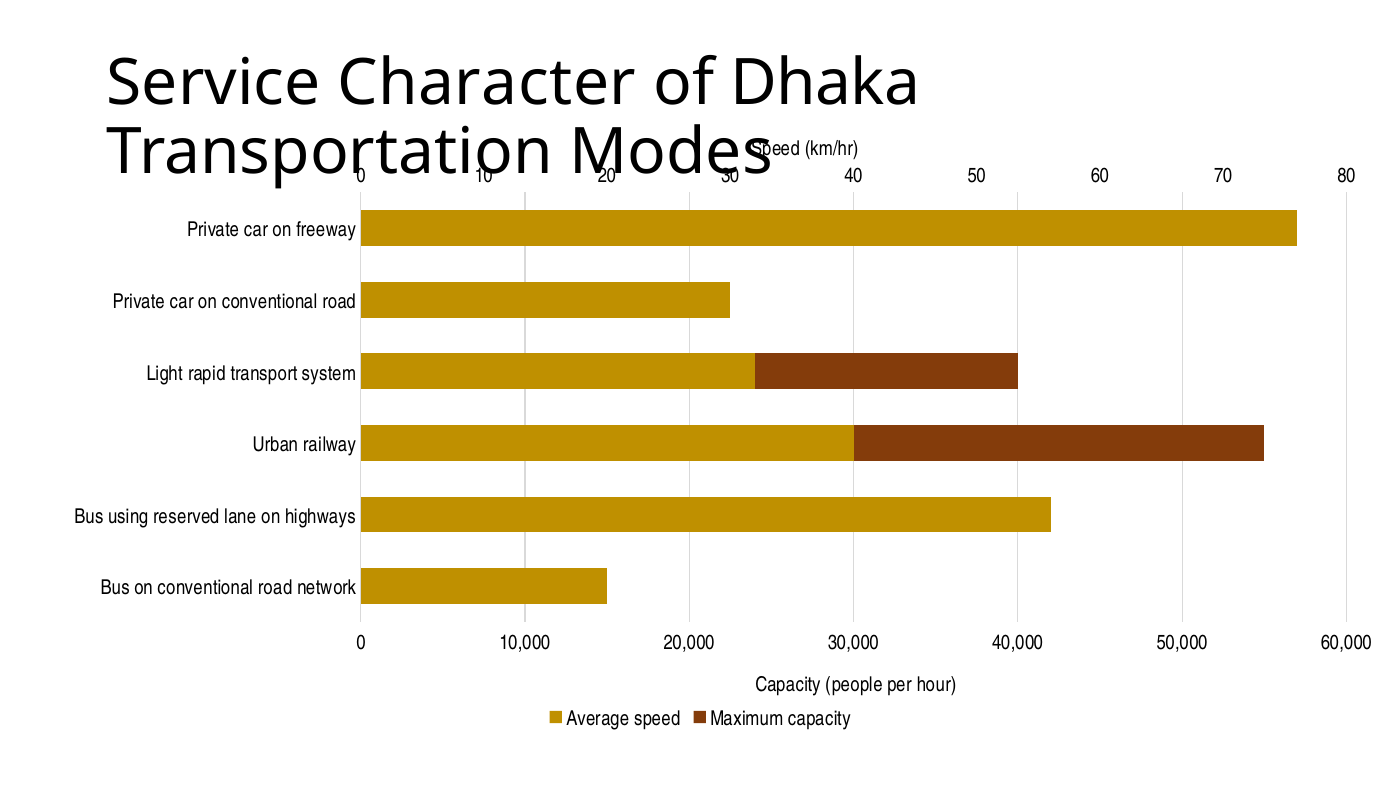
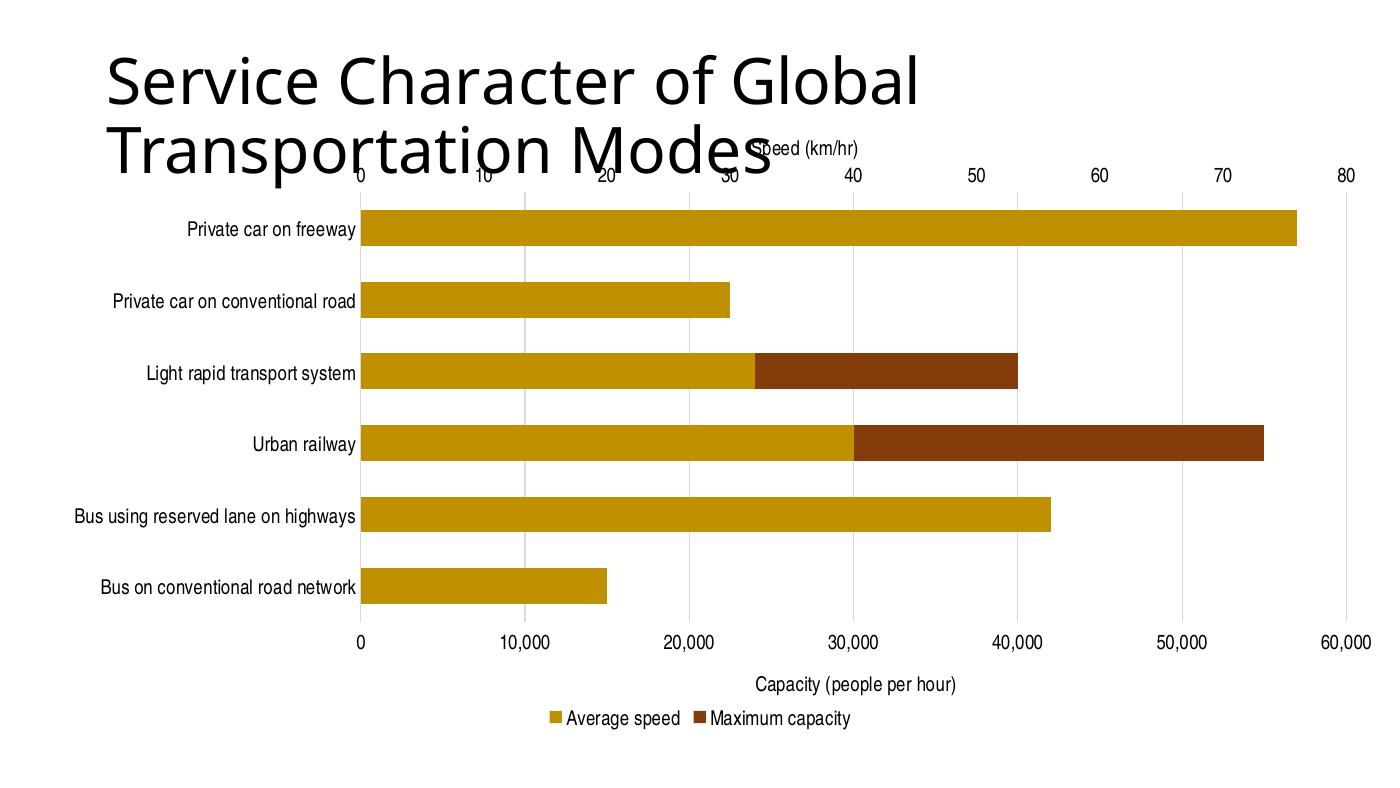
Dhaka: Dhaka -> Global
